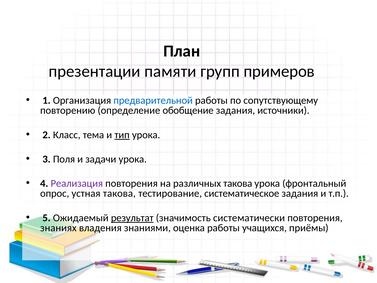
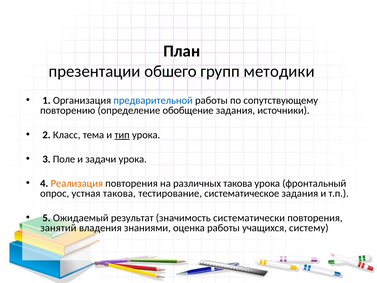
памяти: памяти -> обшего
примеров: примеров -> методики
Поля: Поля -> Поле
Реализация colour: purple -> orange
результат underline: present -> none
знаниях: знаниях -> занятий
приёмы: приёмы -> систему
